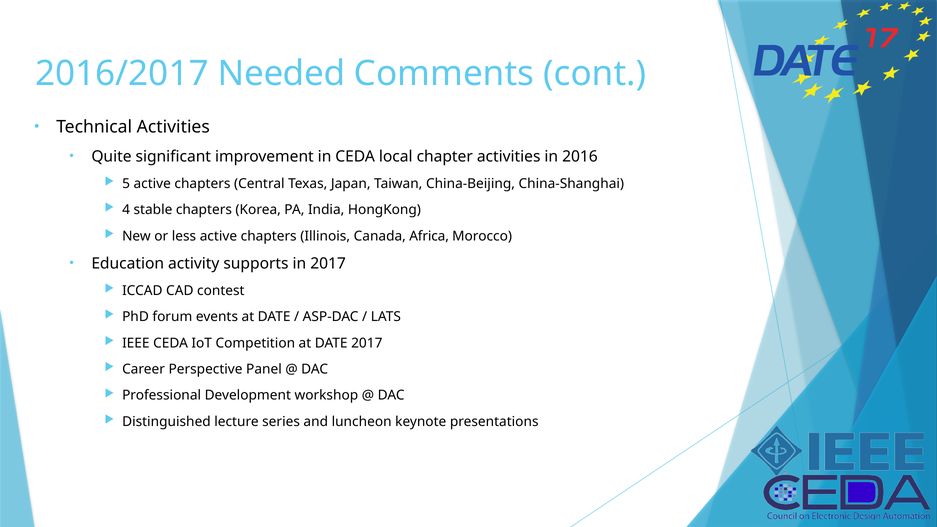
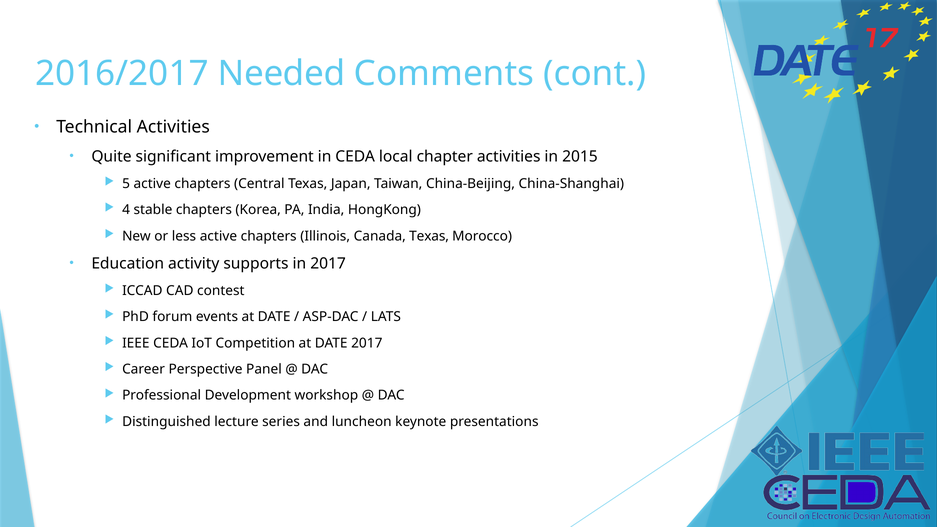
2016: 2016 -> 2015
Canada Africa: Africa -> Texas
